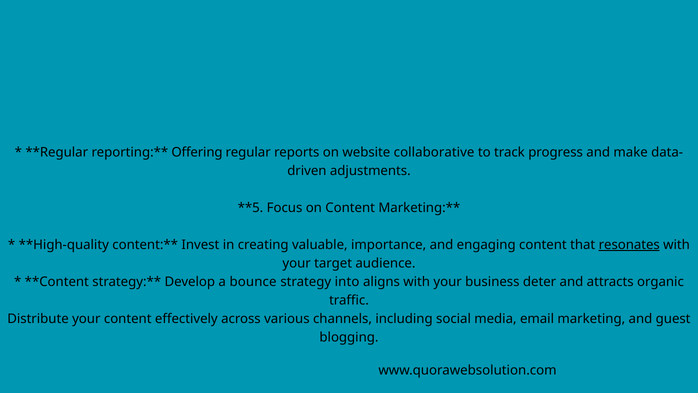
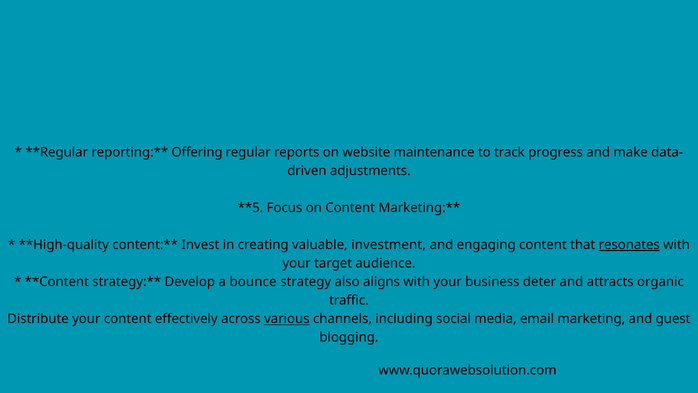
collaborative: collaborative -> maintenance
importance: importance -> investment
into: into -> also
various underline: none -> present
